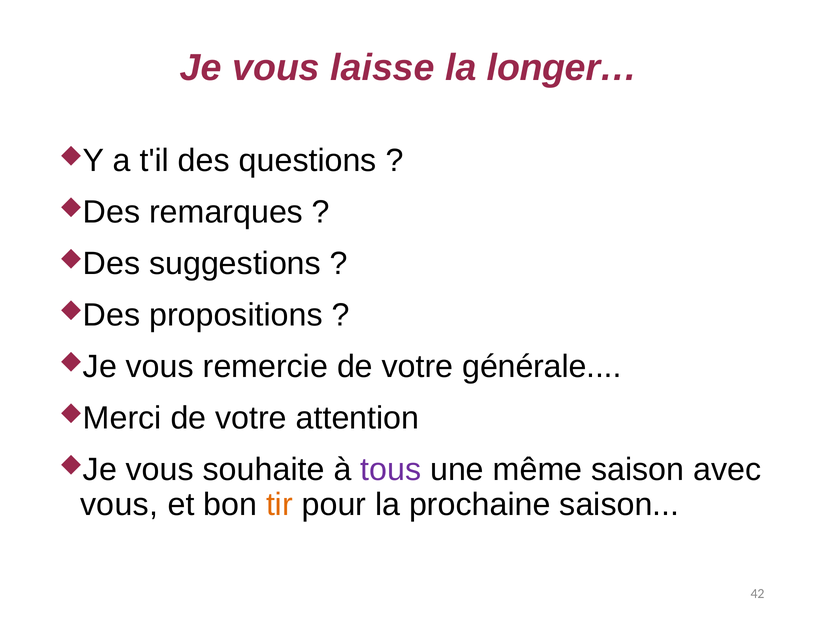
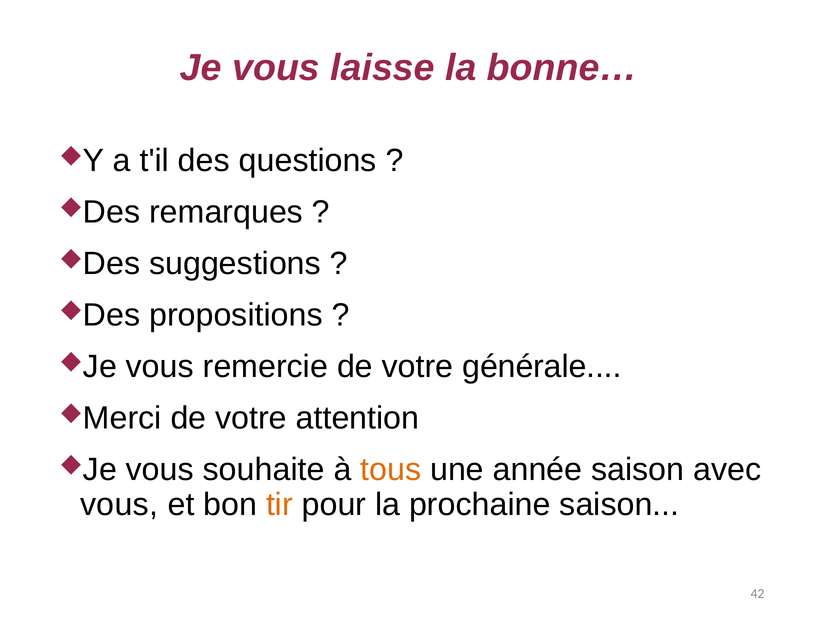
longer…: longer… -> bonne…
tous colour: purple -> orange
même: même -> année
